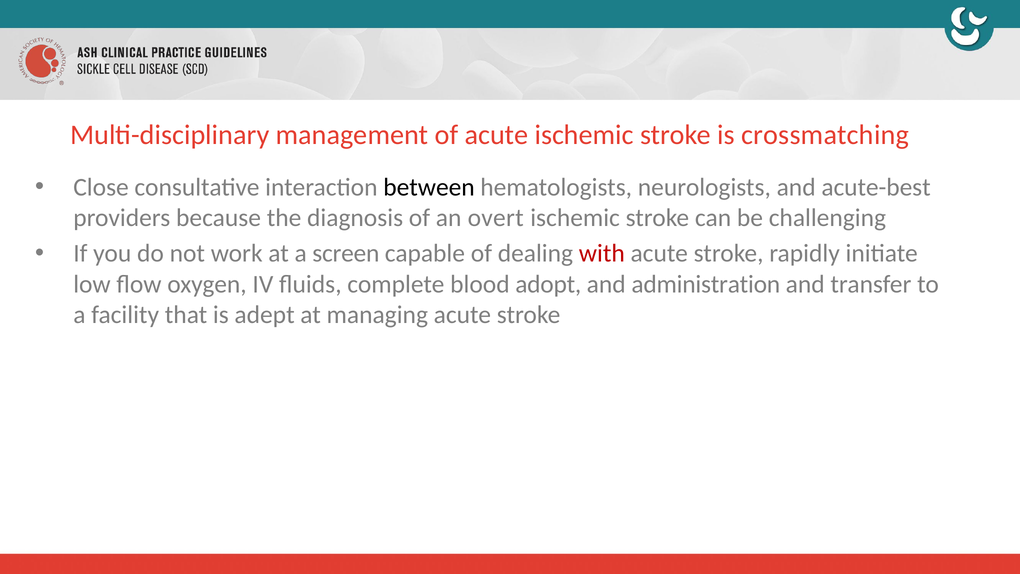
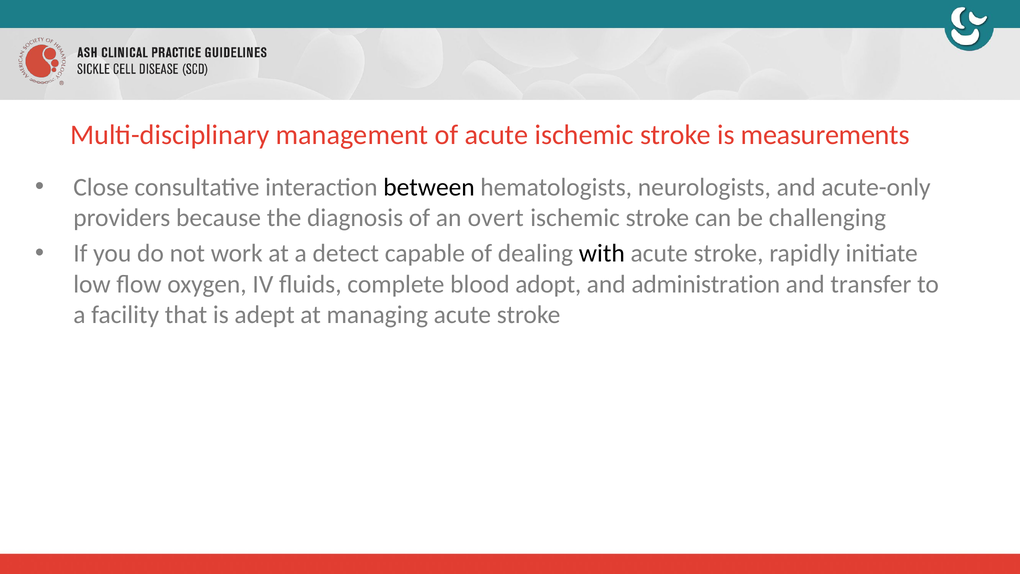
crossmatching: crossmatching -> measurements
acute-best: acute-best -> acute-only
screen: screen -> detect
with colour: red -> black
